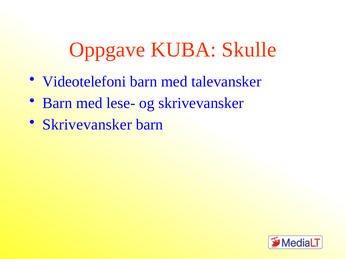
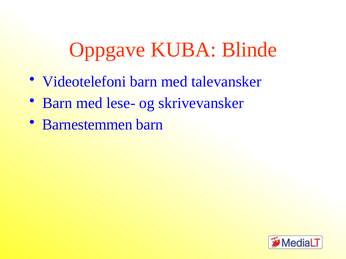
Skulle: Skulle -> Blinde
Skrivevansker at (87, 125): Skrivevansker -> Barnestemmen
